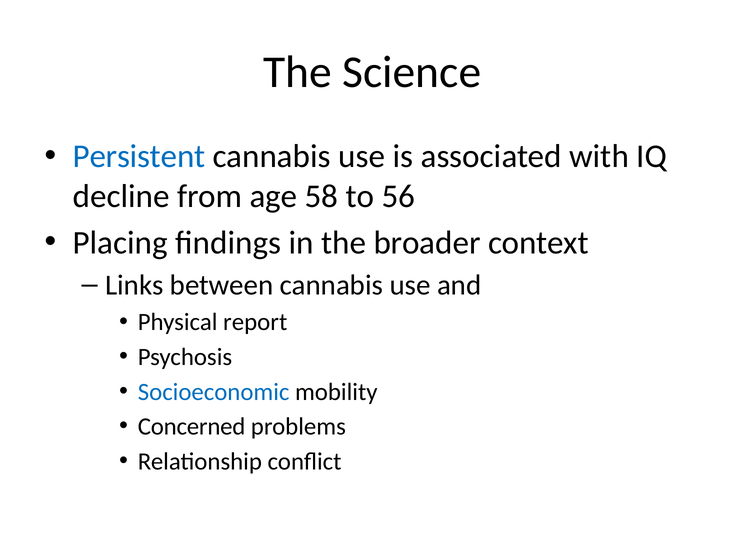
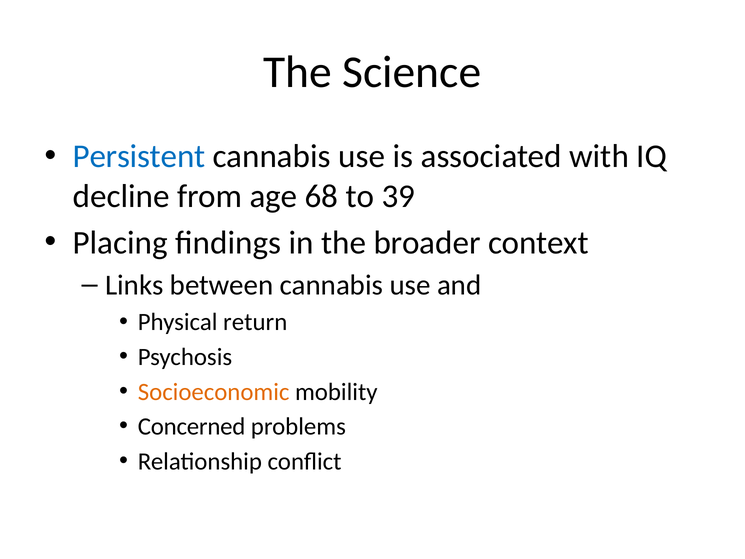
58: 58 -> 68
56: 56 -> 39
report: report -> return
Socioeconomic colour: blue -> orange
